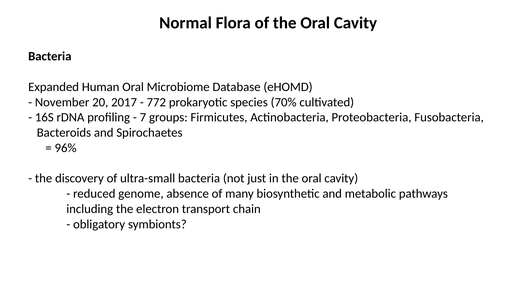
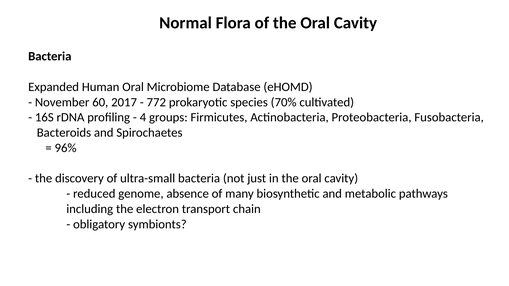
20: 20 -> 60
7: 7 -> 4
